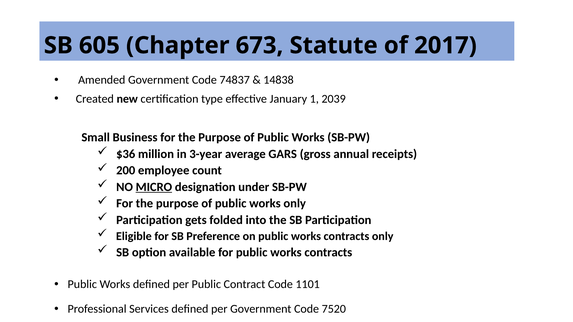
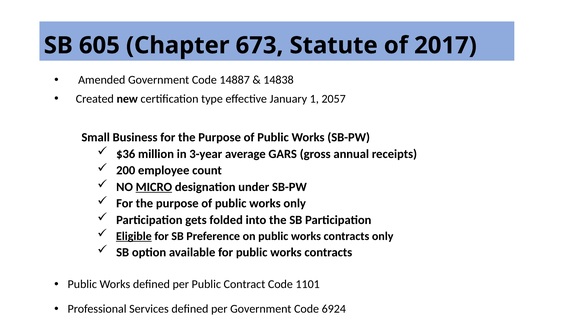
74837: 74837 -> 14887
2039: 2039 -> 2057
Eligible underline: none -> present
7520: 7520 -> 6924
